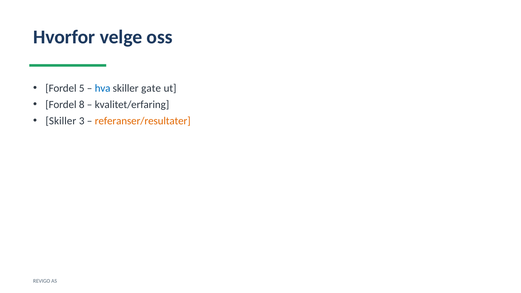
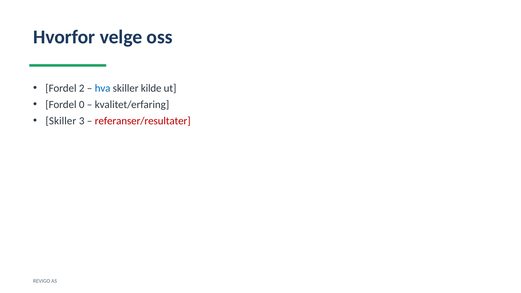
5: 5 -> 2
gate: gate -> kilde
8: 8 -> 0
referanser/resultater colour: orange -> red
